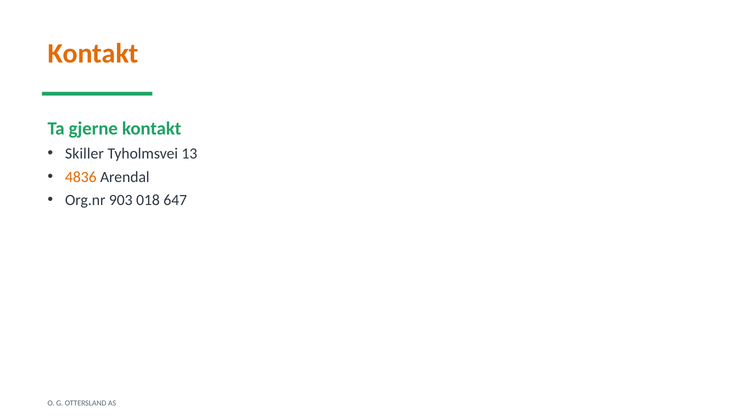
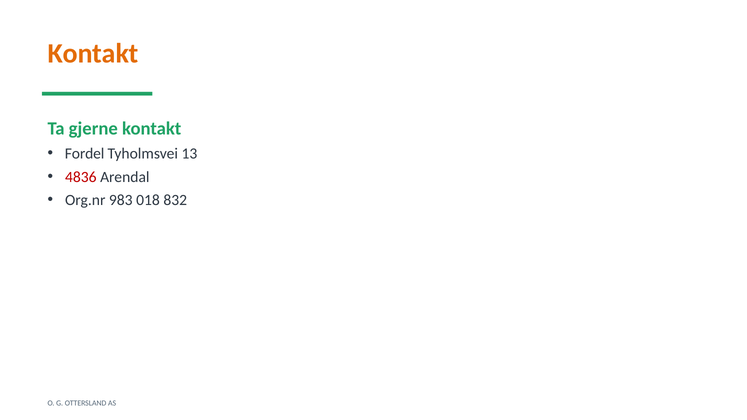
Skiller: Skiller -> Fordel
4836 colour: orange -> red
903: 903 -> 983
647: 647 -> 832
